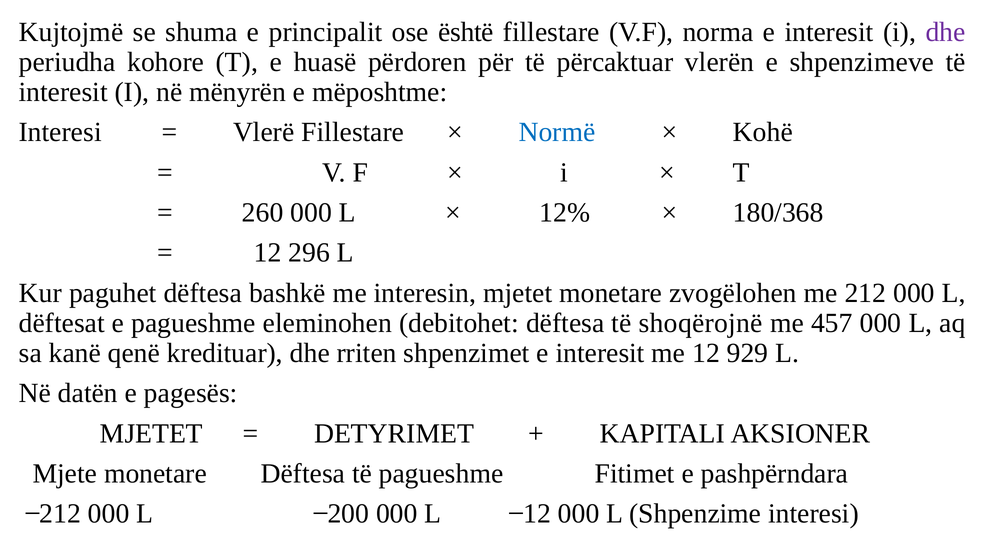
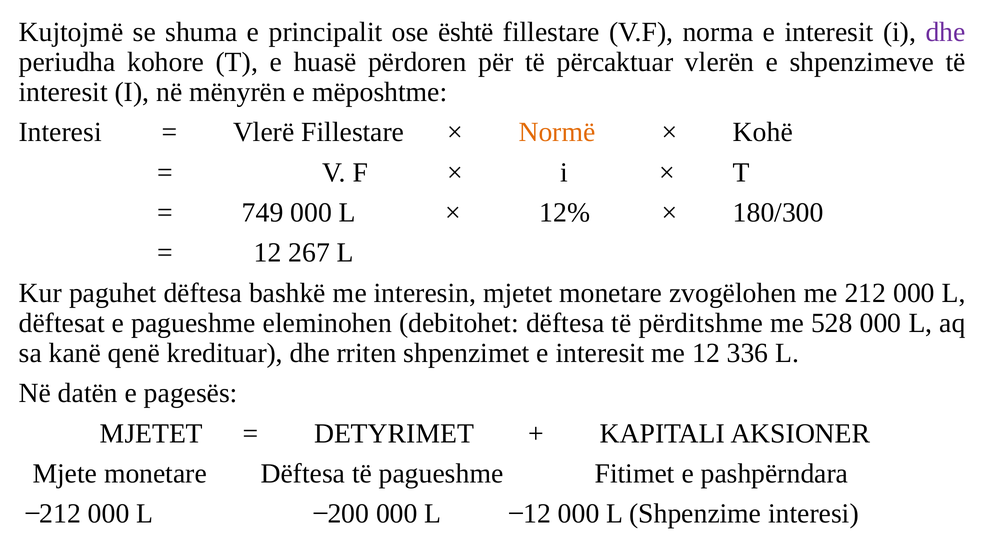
Normë colour: blue -> orange
260: 260 -> 749
180/368: 180/368 -> 180/300
296: 296 -> 267
shoqërojnë: shoqërojnë -> përditshme
457: 457 -> 528
929: 929 -> 336
